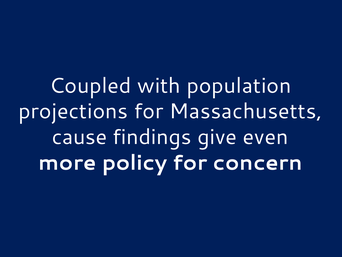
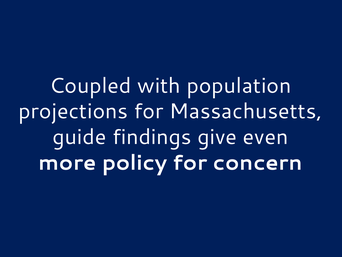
cause: cause -> guide
